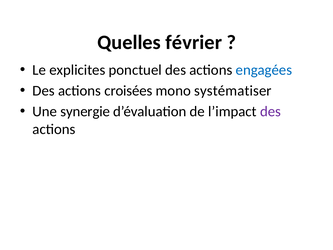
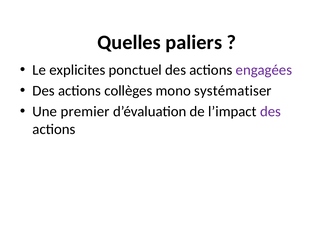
février: février -> paliers
engagées colour: blue -> purple
croisées: croisées -> collèges
synergie: synergie -> premier
